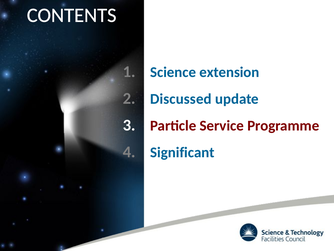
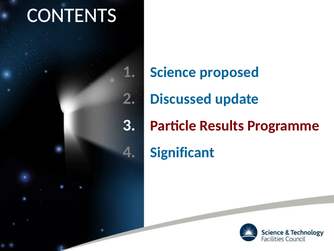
extension: extension -> proposed
Service: Service -> Results
